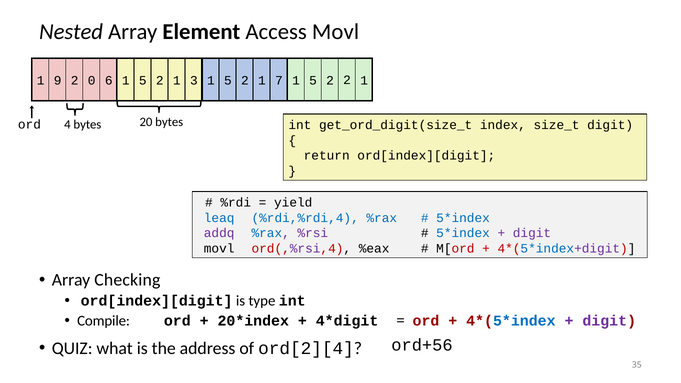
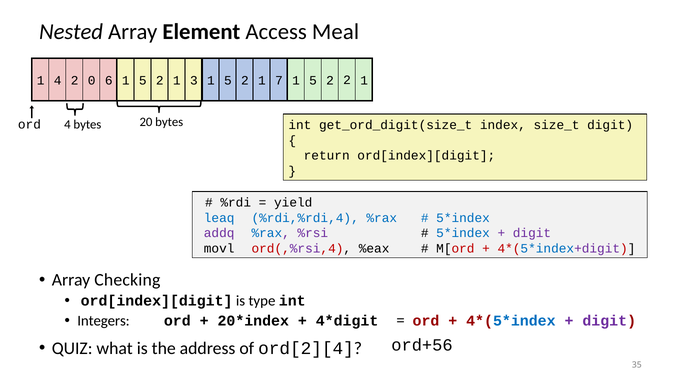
Access Movl: Movl -> Meal
9 at (58, 80): 9 -> 4
Compile: Compile -> Integers
